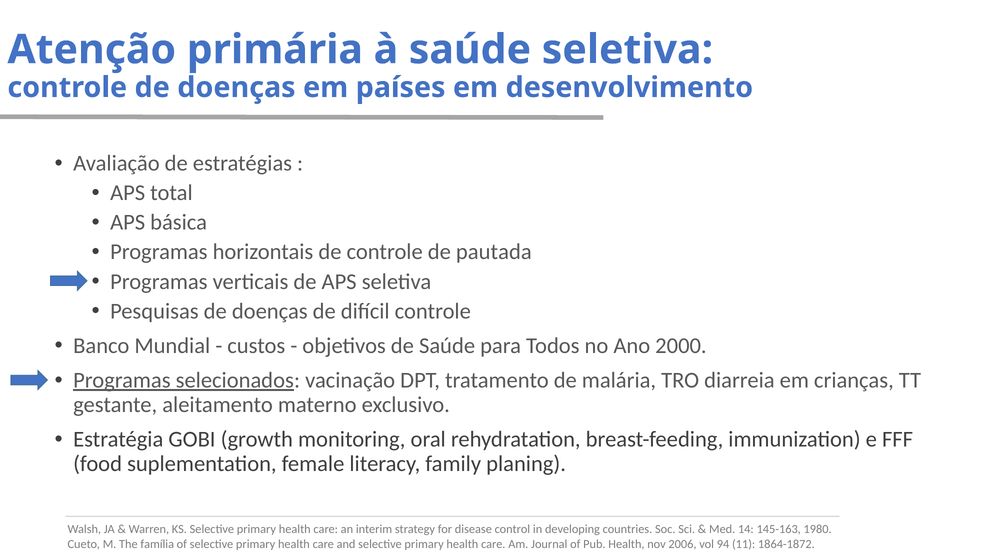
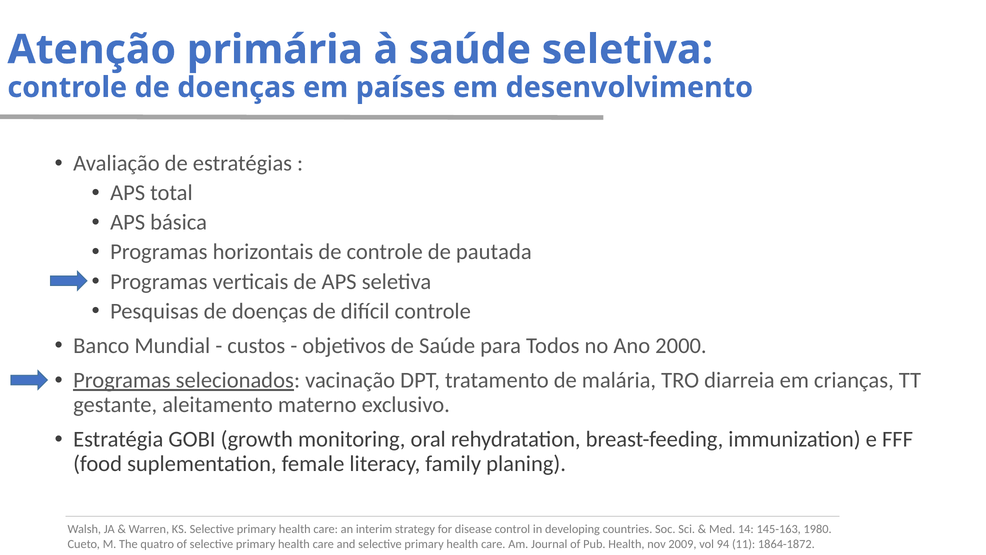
família: família -> quatro
2006: 2006 -> 2009
